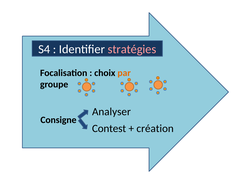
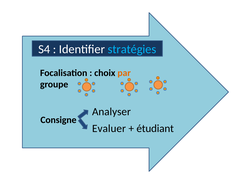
stratégies colour: pink -> light blue
Contest: Contest -> Evaluer
création: création -> étudiant
